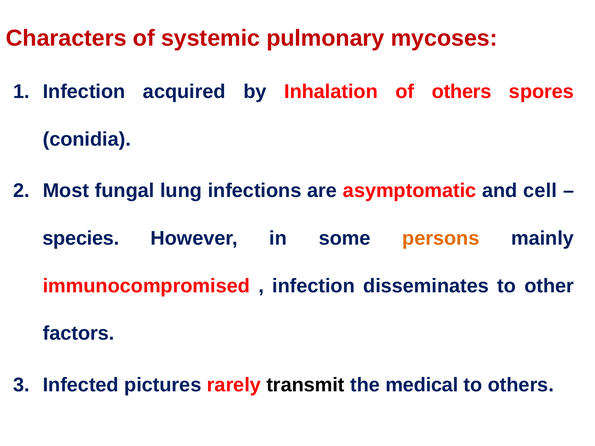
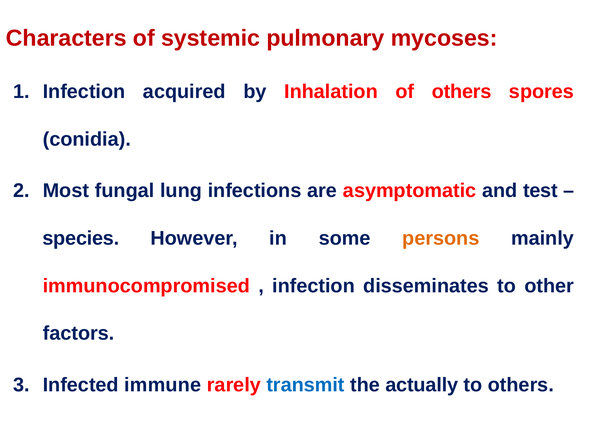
cell: cell -> test
pictures: pictures -> immune
transmit colour: black -> blue
medical: medical -> actually
